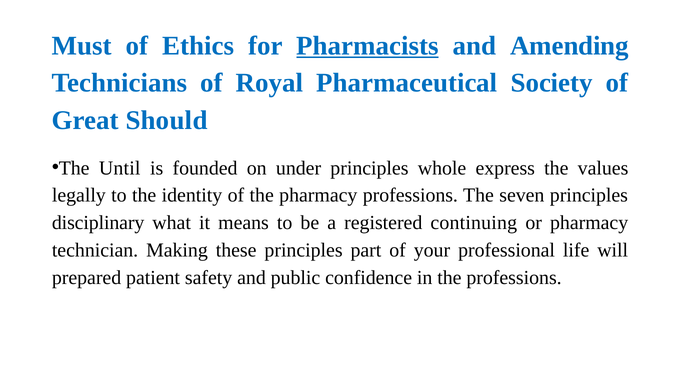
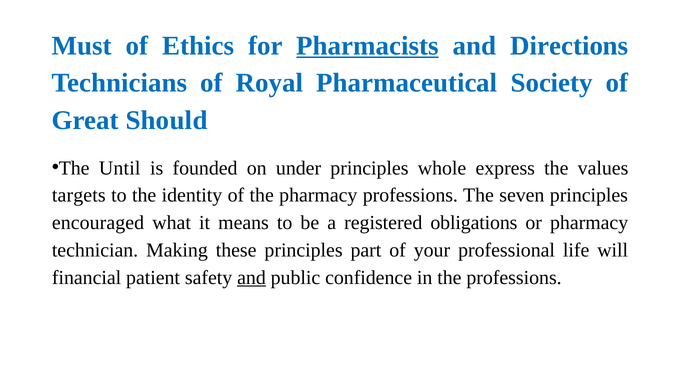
Amending: Amending -> Directions
legally: legally -> targets
disciplinary: disciplinary -> encouraged
continuing: continuing -> obligations
prepared: prepared -> financial
and at (251, 278) underline: none -> present
